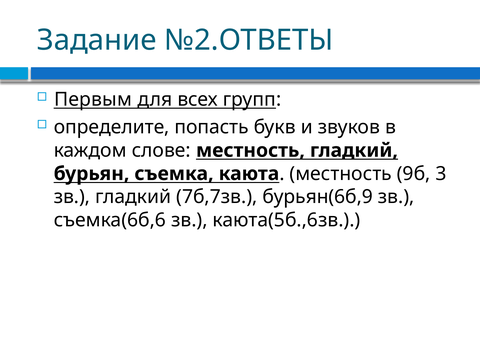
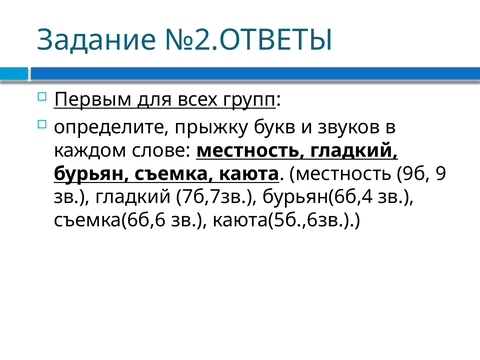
попасть: попасть -> прыжку
3: 3 -> 9
бурьян(6б,9: бурьян(6б,9 -> бурьян(6б,4
